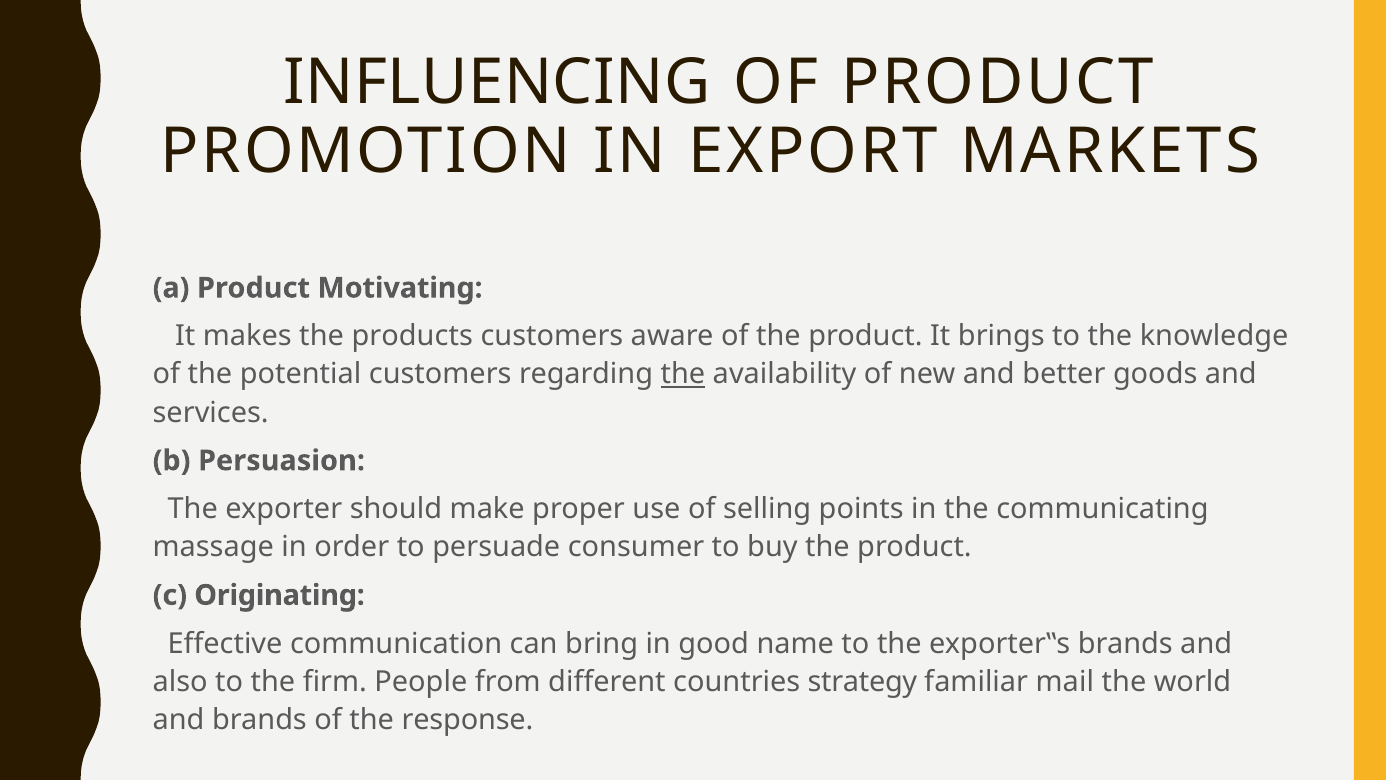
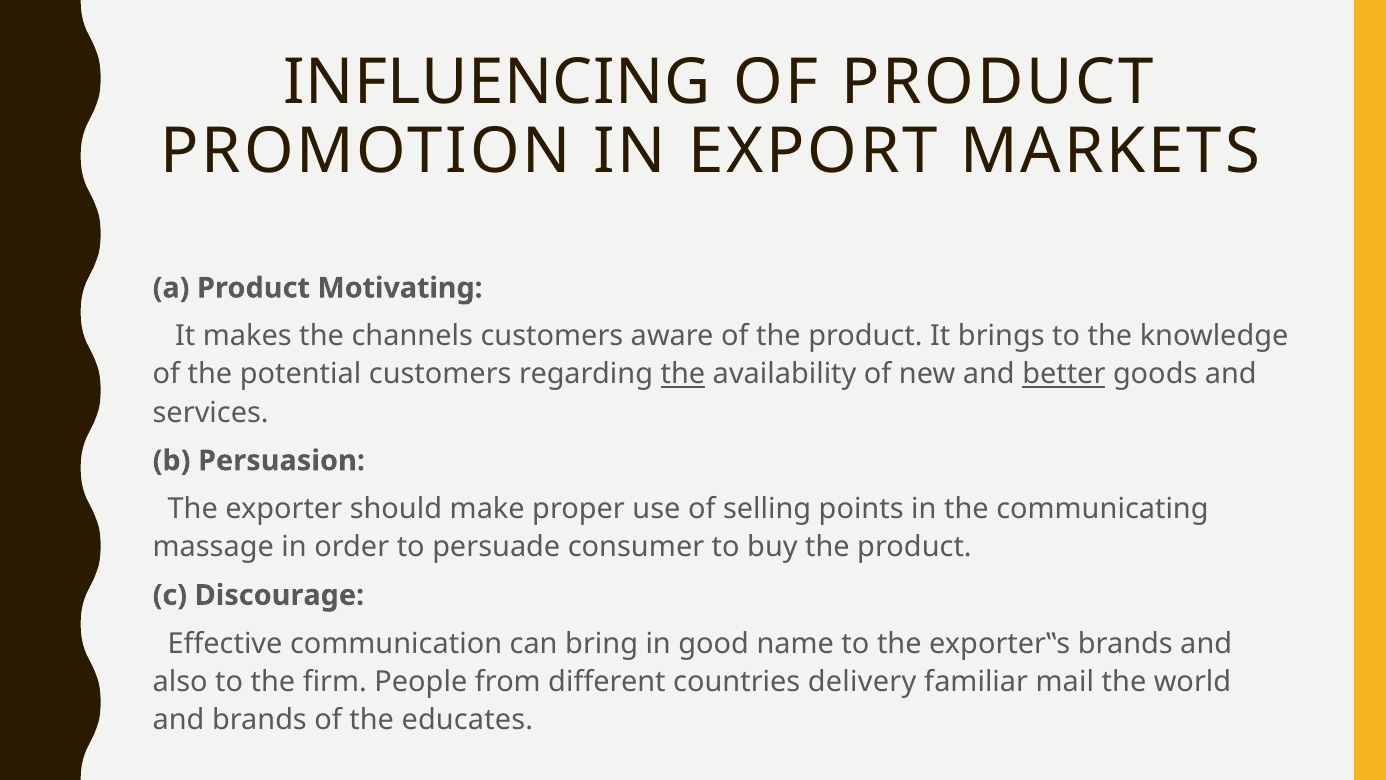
products: products -> channels
better underline: none -> present
Originating: Originating -> Discourage
strategy: strategy -> delivery
response: response -> educates
